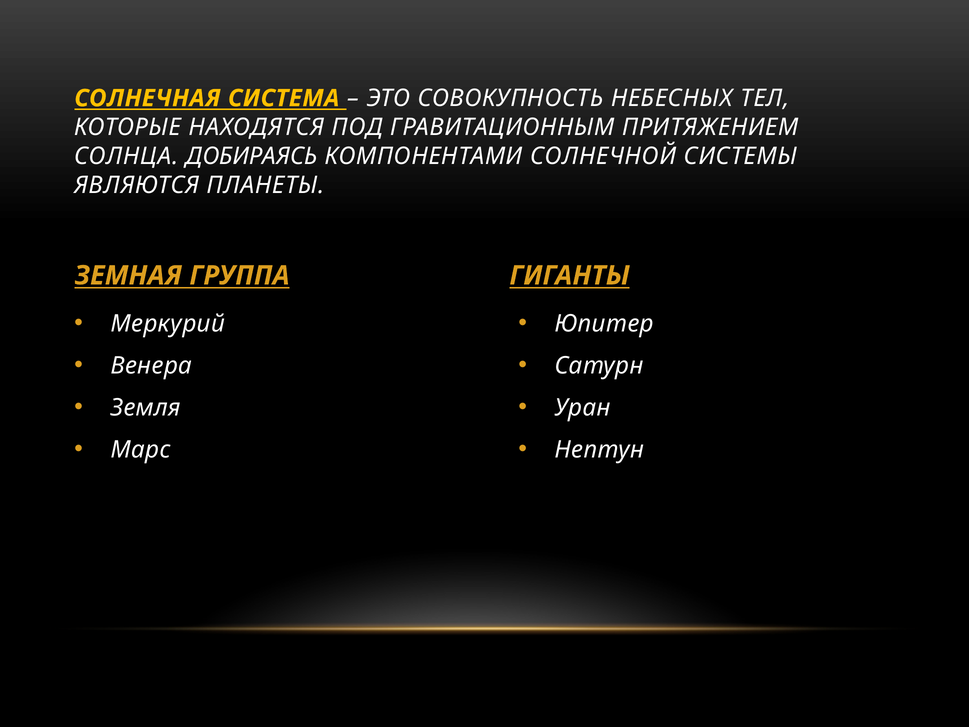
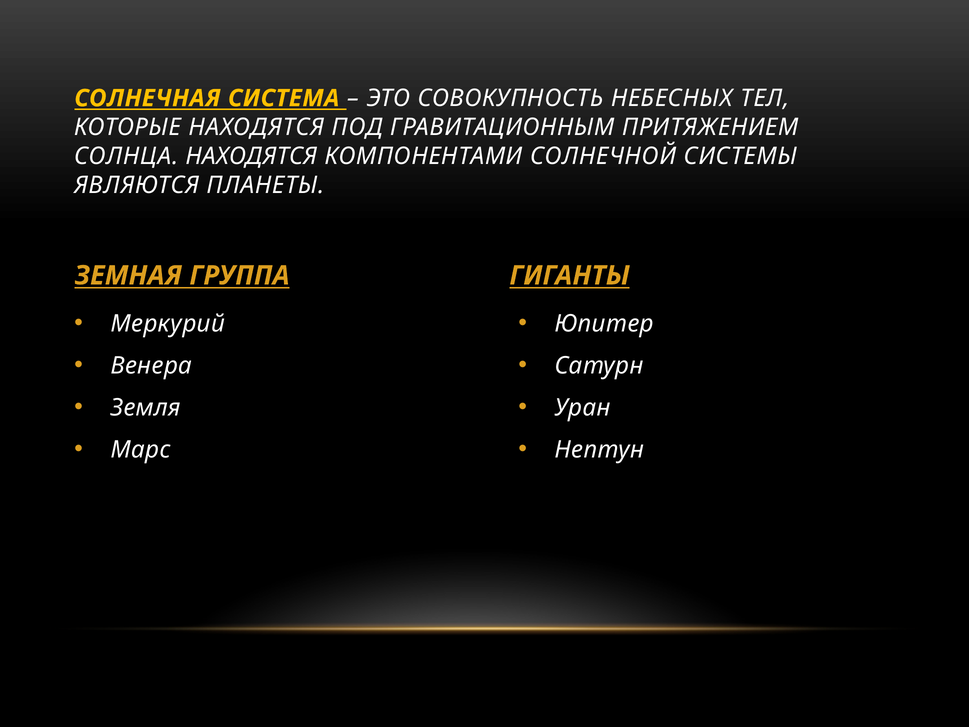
СОЛНЦА ДОБИРАЯСЬ: ДОБИРАЯСЬ -> НАХОДЯТСЯ
